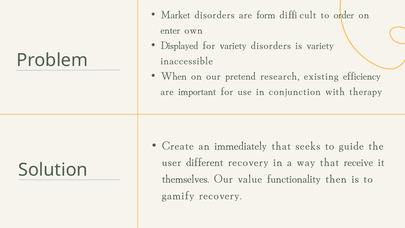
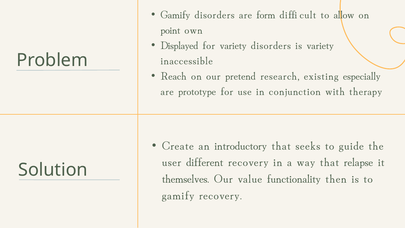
Market at (175, 15): Market -> Gamify
order: order -> allow
enter: enter -> point
When: When -> Reach
efficiency: efficiency -> especially
important: important -> prototype
immediately: immediately -> introductory
receive: receive -> relapse
